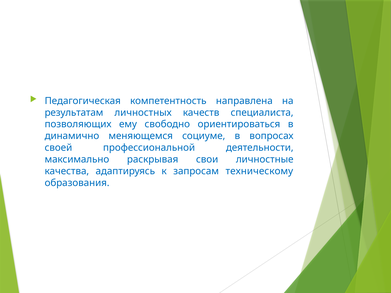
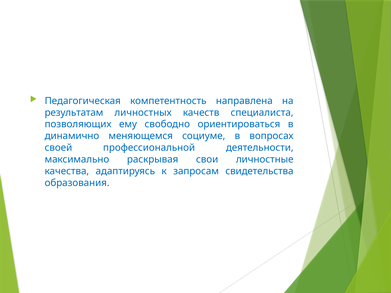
техническому: техническому -> свидетельства
